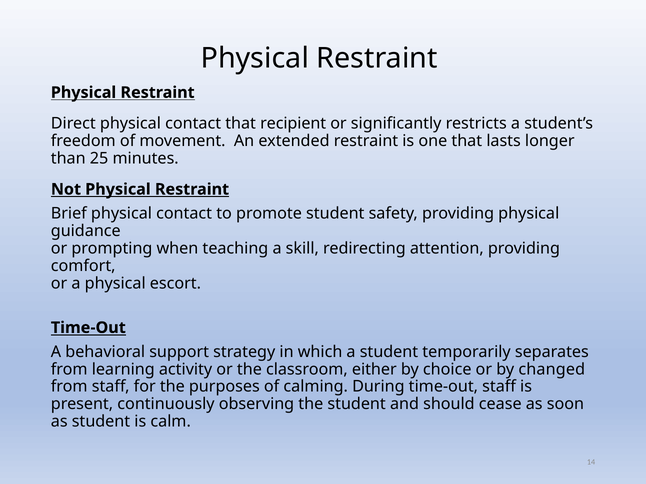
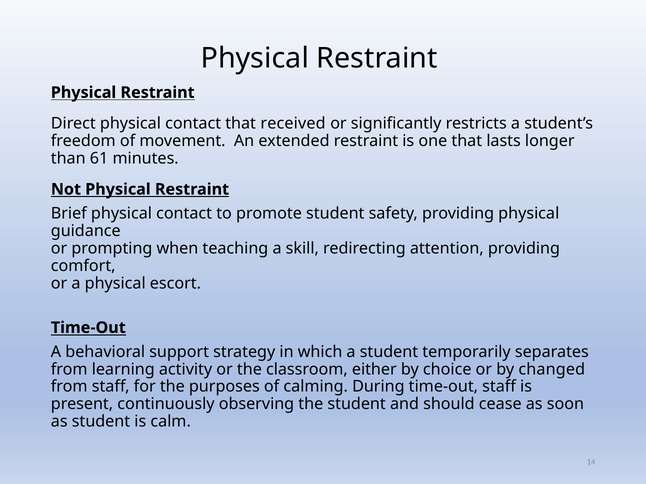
recipient: recipient -> received
25: 25 -> 61
